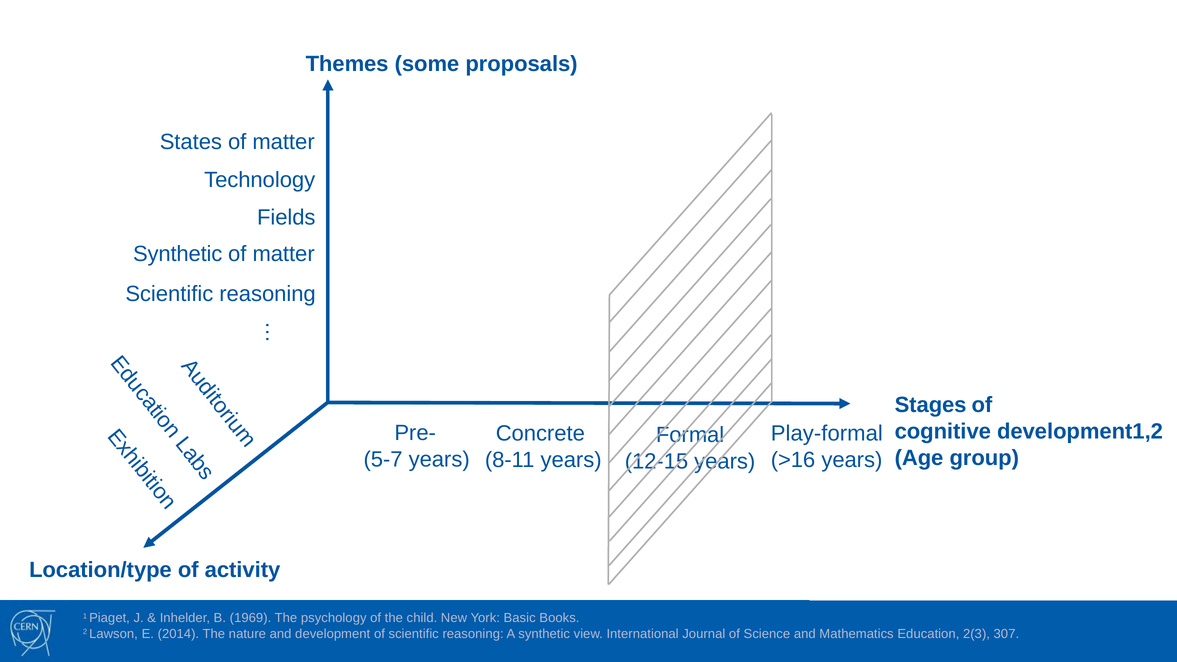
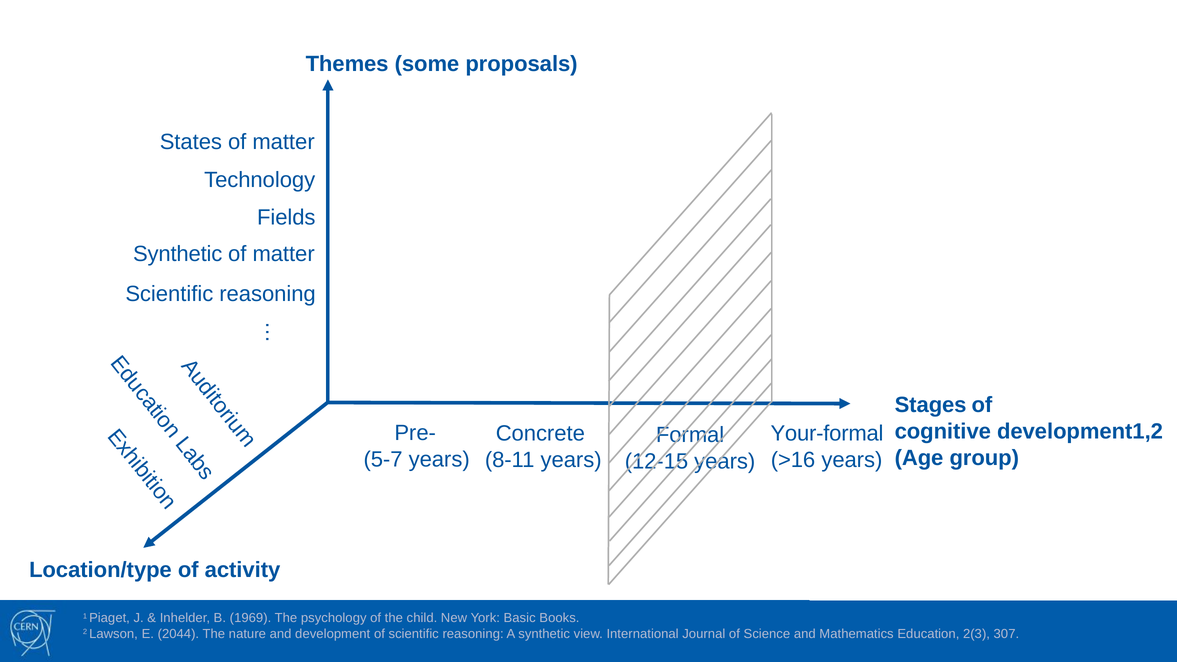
Play-formal: Play-formal -> Your-formal
2014: 2014 -> 2044
